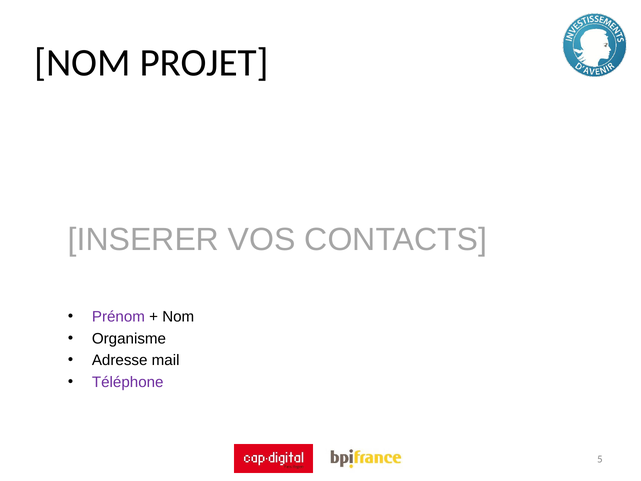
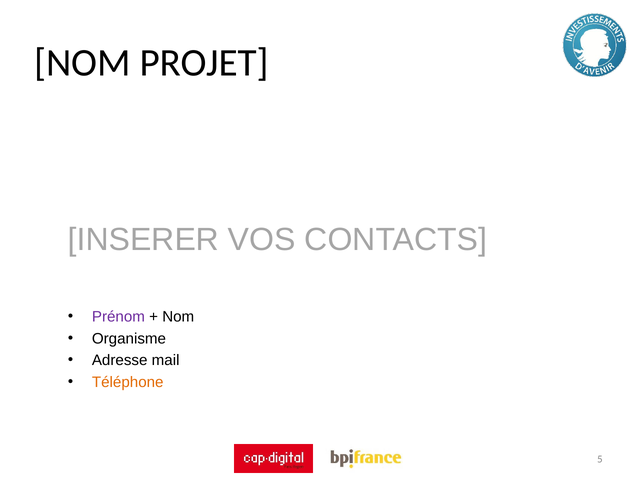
Téléphone colour: purple -> orange
